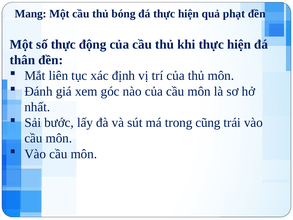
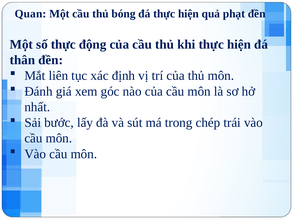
Mang: Mang -> Quan
cũng: cũng -> chép
